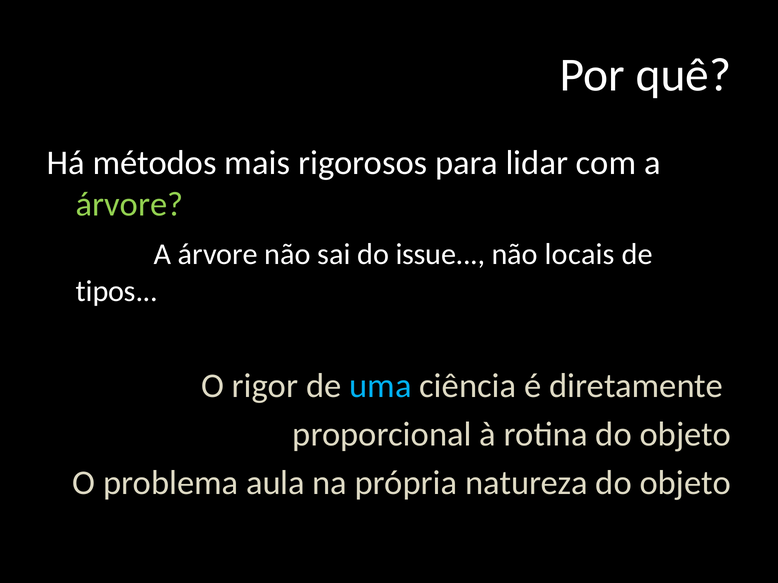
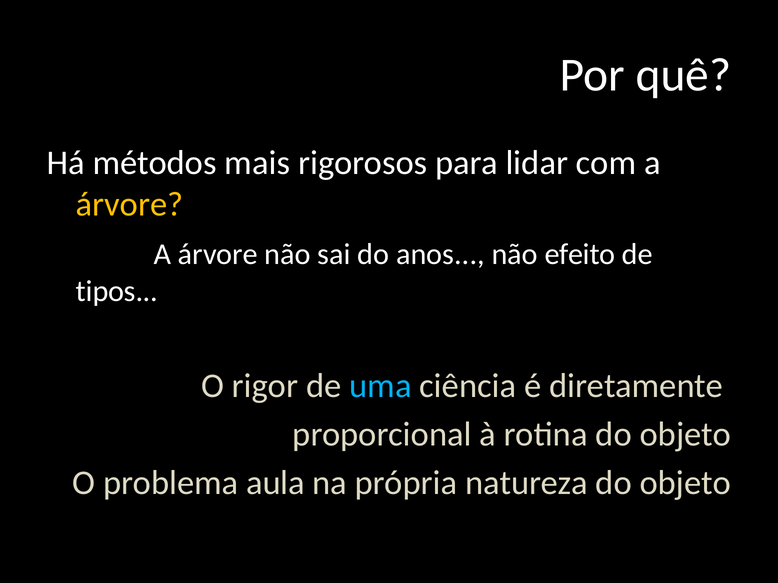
árvore at (130, 205) colour: light green -> yellow
issue: issue -> anos
locais: locais -> efeito
